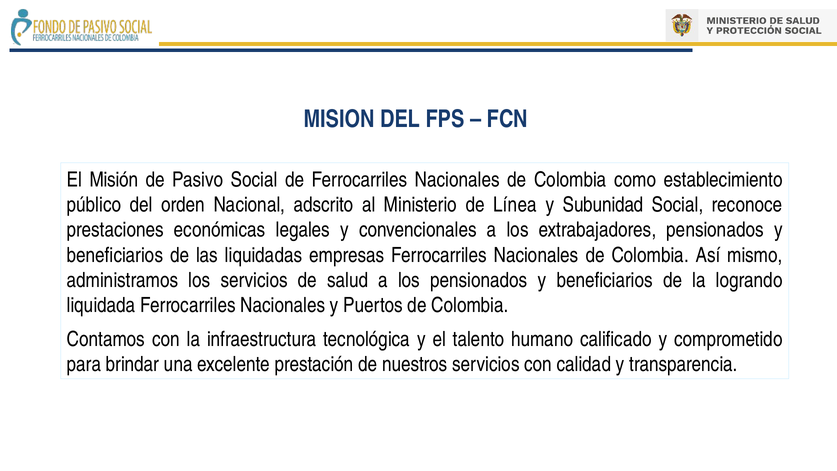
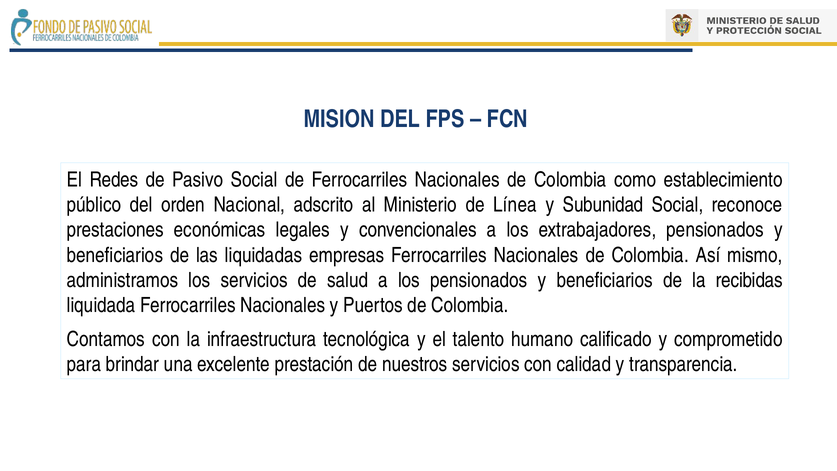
Misión: Misión -> Redes
logrando: logrando -> recibidas
